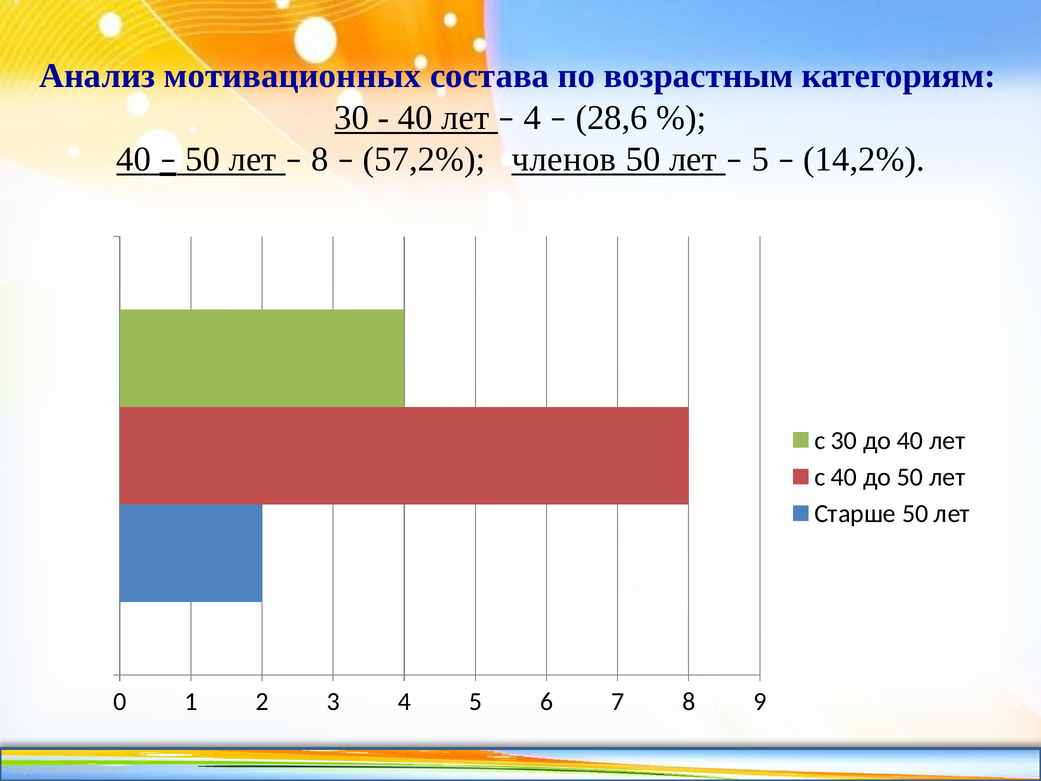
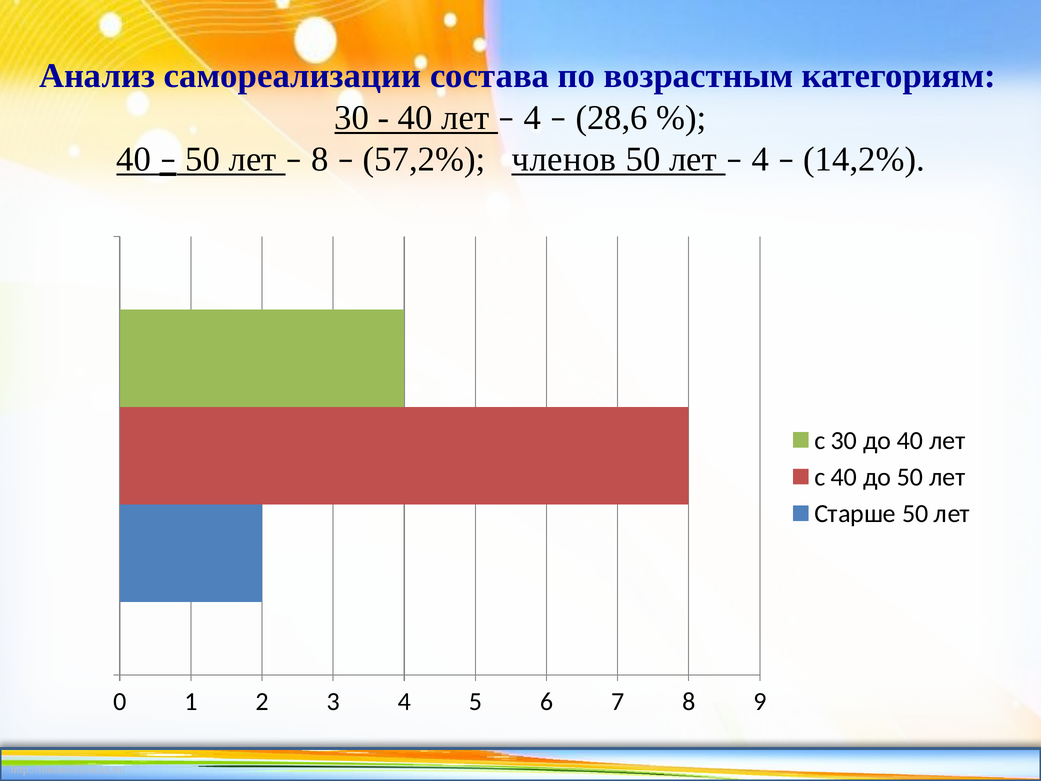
мотивационных: мотивационных -> самореализации
5 at (760, 159): 5 -> 4
